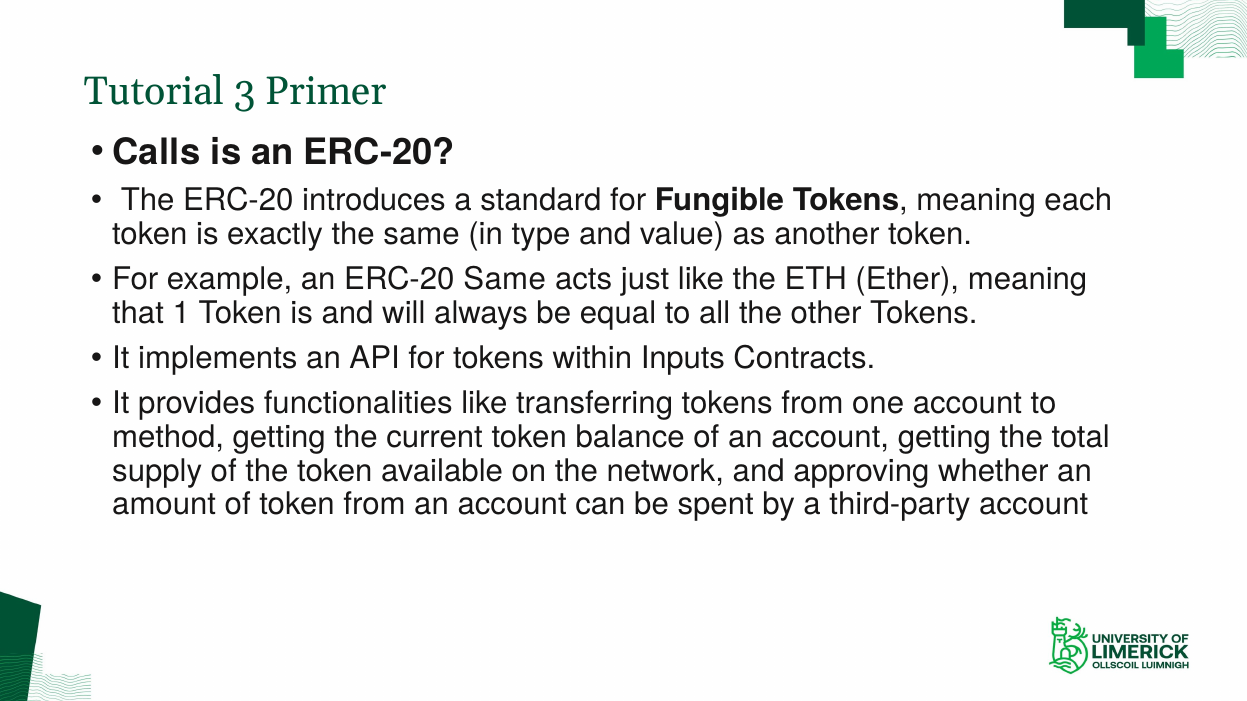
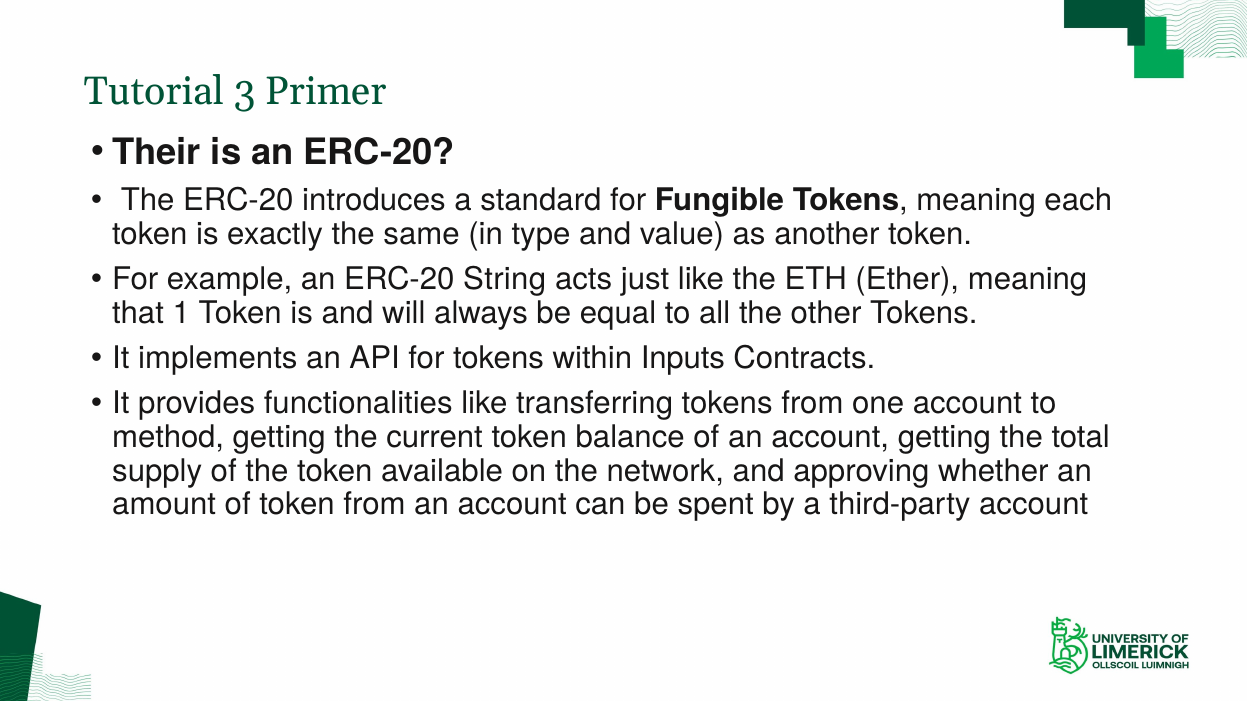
Calls: Calls -> Their
ERC-20 Same: Same -> String
